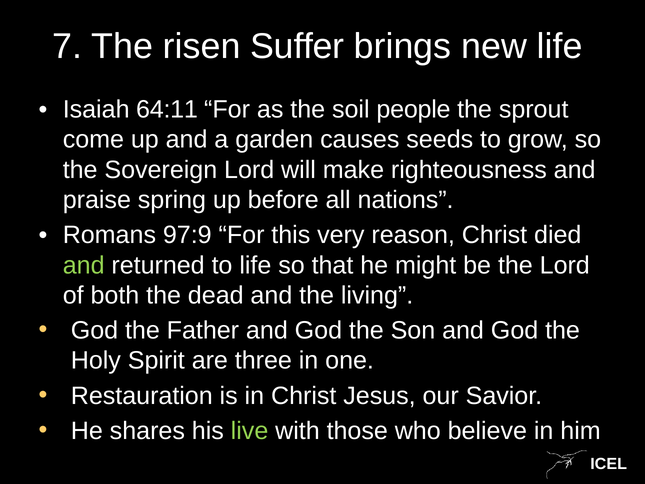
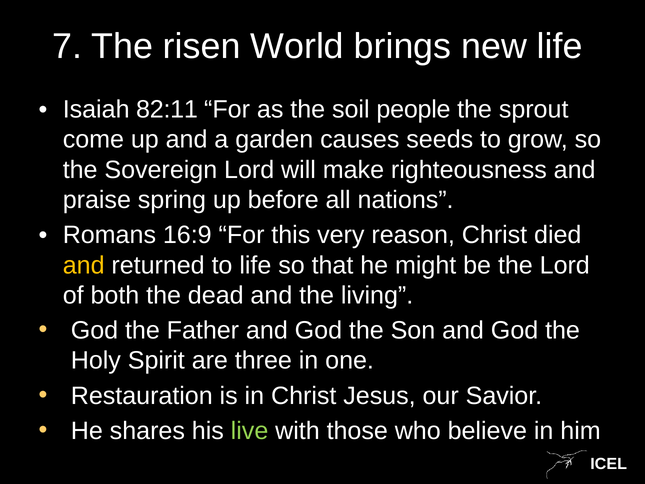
Suffer: Suffer -> World
64:11: 64:11 -> 82:11
97:9: 97:9 -> 16:9
and at (84, 265) colour: light green -> yellow
